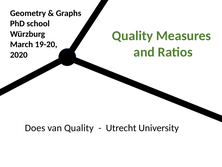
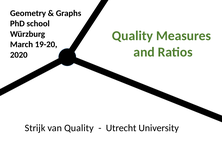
Does: Does -> Strijk
